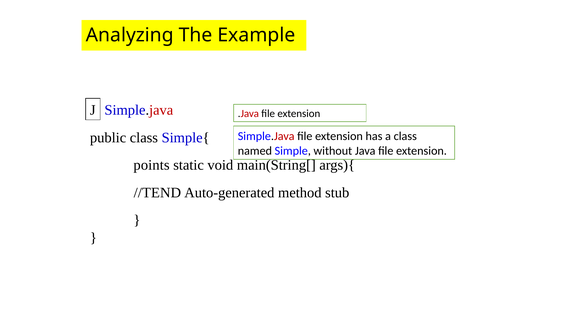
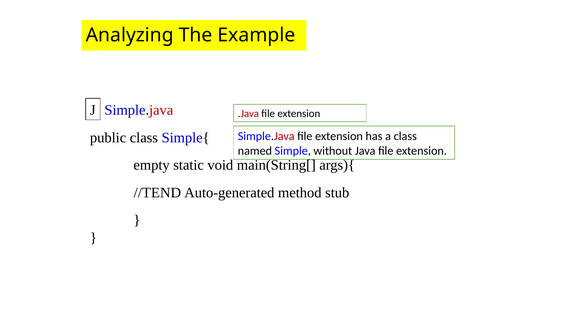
points: points -> empty
